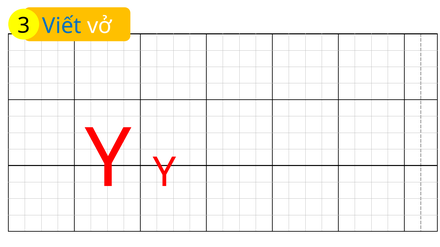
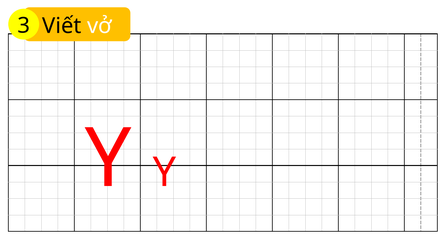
Viết colour: blue -> black
